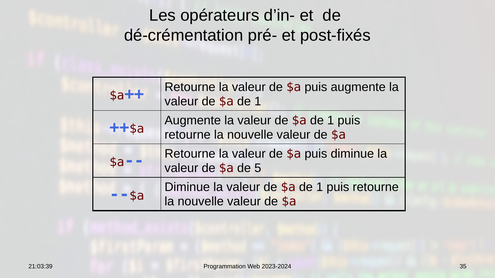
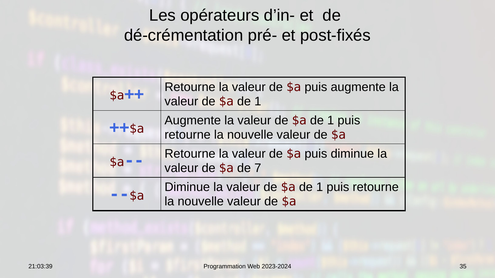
5: 5 -> 7
